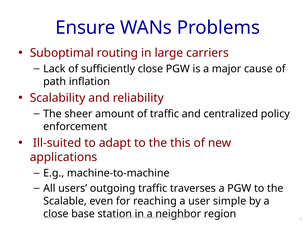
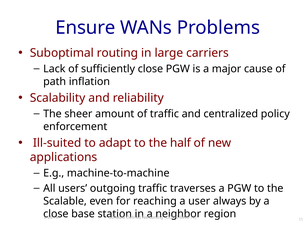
this: this -> half
simple: simple -> always
